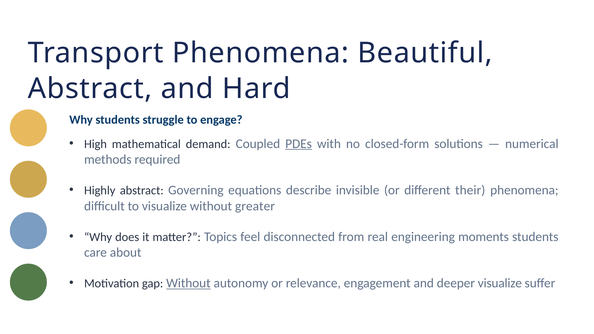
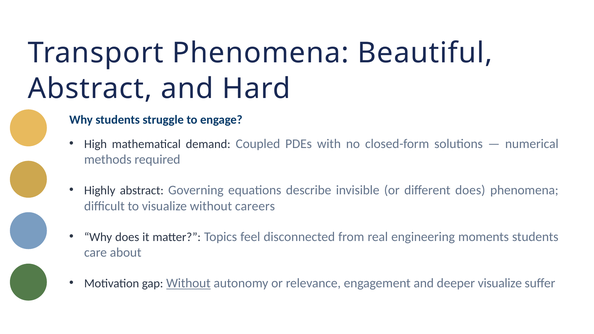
PDEs underline: present -> none
different their: their -> does
greater: greater -> careers
